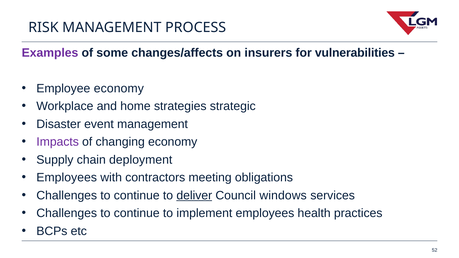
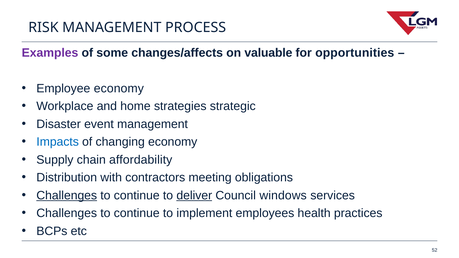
insurers: insurers -> valuable
vulnerabilities: vulnerabilities -> opportunities
Impacts colour: purple -> blue
deployment: deployment -> affordability
Employees at (67, 178): Employees -> Distribution
Challenges at (67, 196) underline: none -> present
